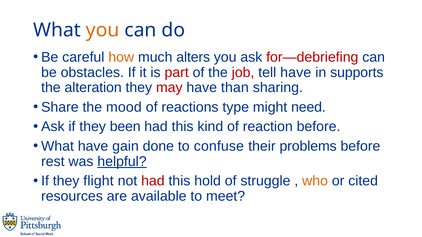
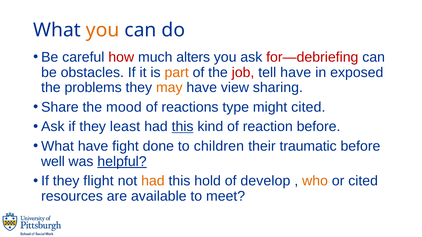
how colour: orange -> red
part colour: red -> orange
supports: supports -> exposed
alteration: alteration -> problems
may colour: red -> orange
than: than -> view
might need: need -> cited
been: been -> least
this at (183, 127) underline: none -> present
gain: gain -> fight
confuse: confuse -> children
problems: problems -> traumatic
rest: rest -> well
had at (153, 181) colour: red -> orange
struggle: struggle -> develop
